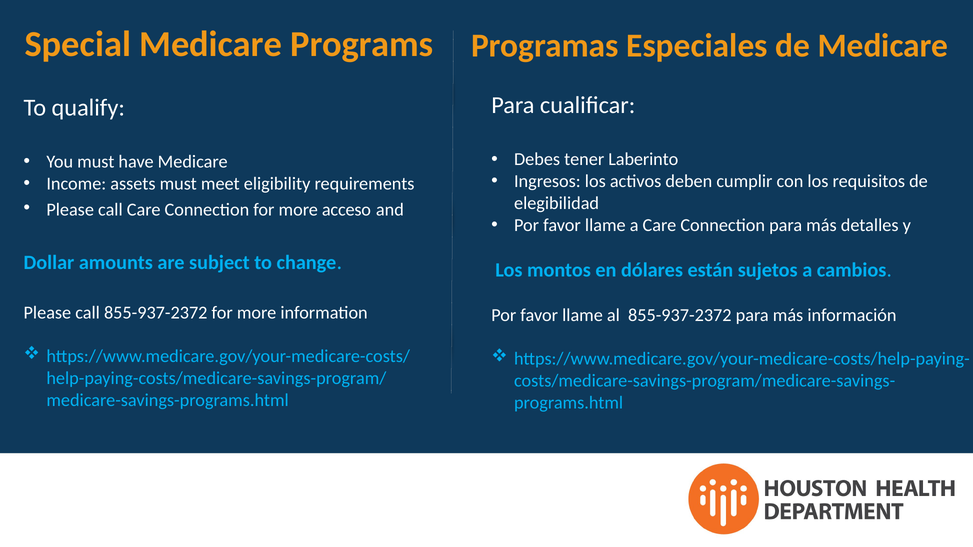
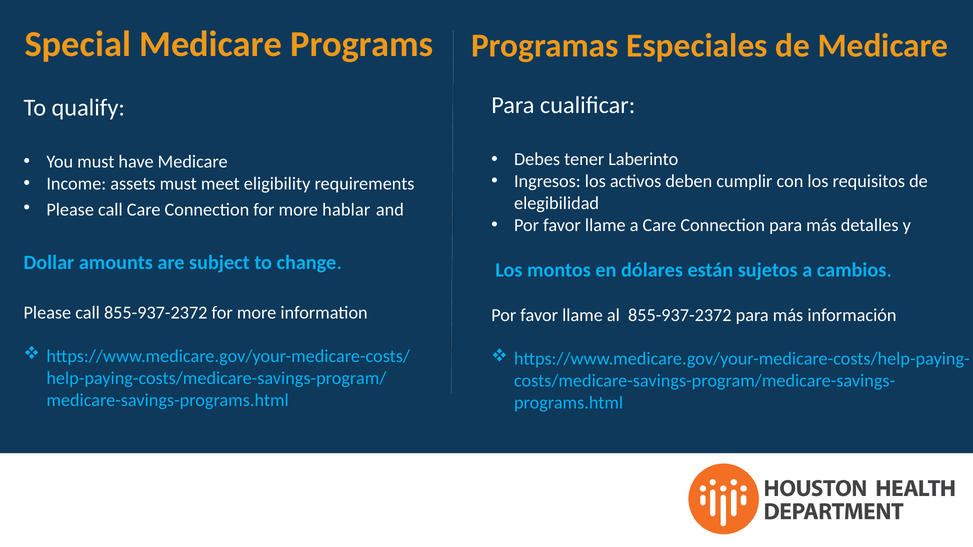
acceso: acceso -> hablar
